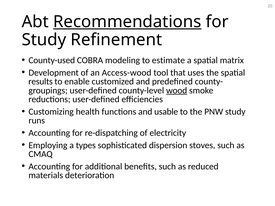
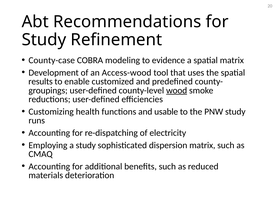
Recommendations underline: present -> none
County-used: County-used -> County-case
estimate: estimate -> evidence
a types: types -> study
dispersion stoves: stoves -> matrix
